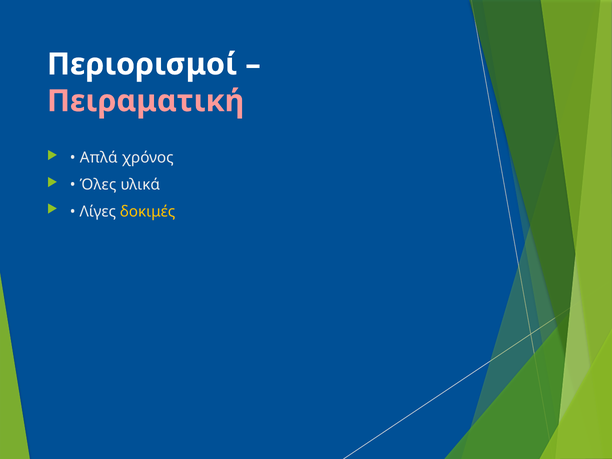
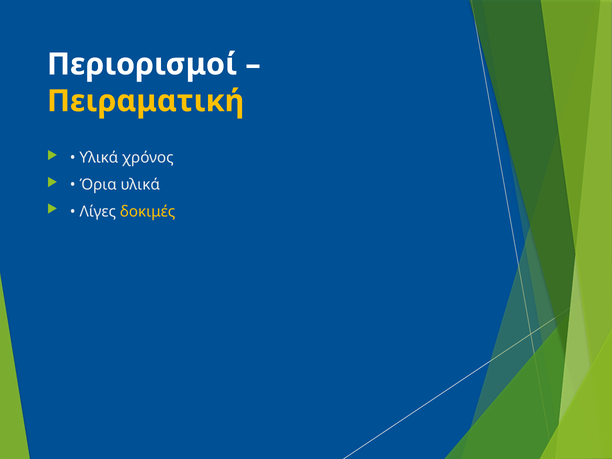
Πειραματική colour: pink -> yellow
Απλά at (99, 158): Απλά -> Υλικά
Όλες: Όλες -> Όρια
